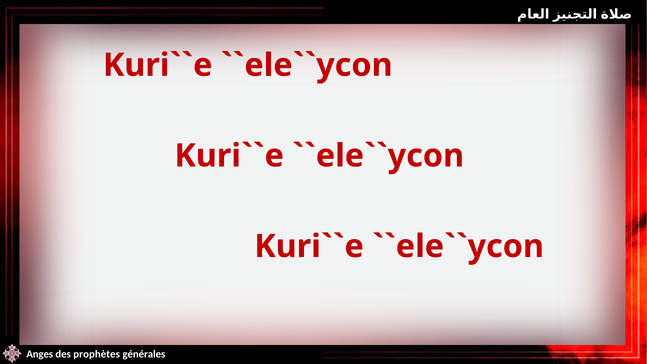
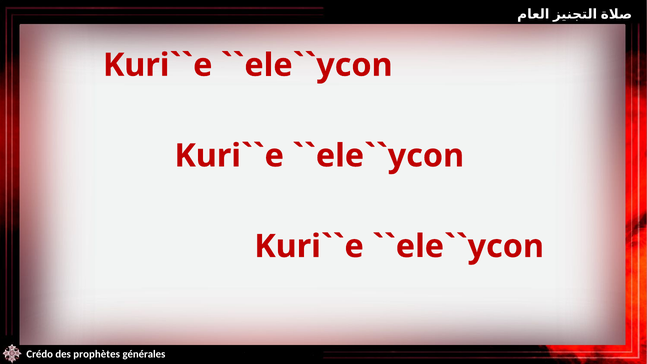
Anges: Anges -> Crédo
